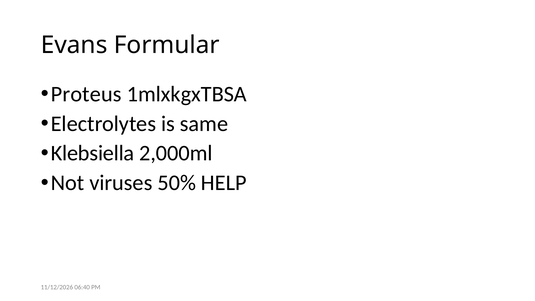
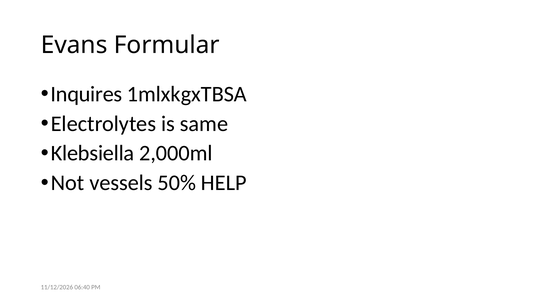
Proteus: Proteus -> Inquires
viruses: viruses -> vessels
